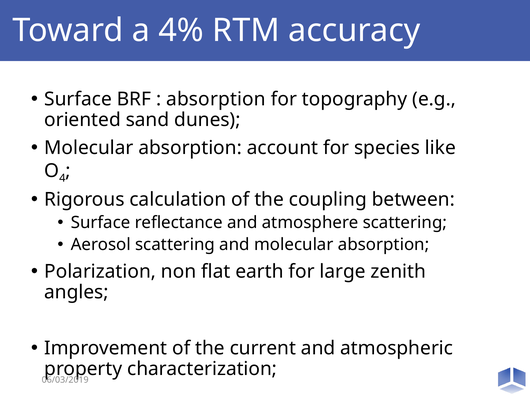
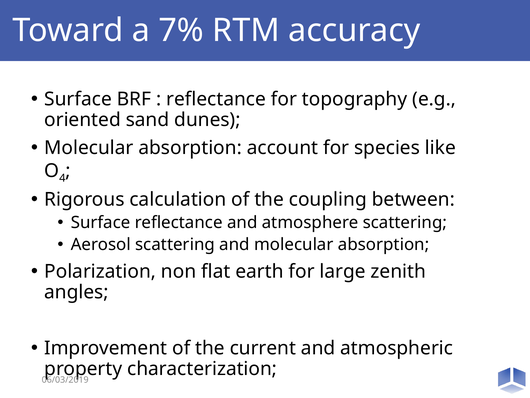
4%: 4% -> 7%
absorption at (216, 99): absorption -> reflectance
